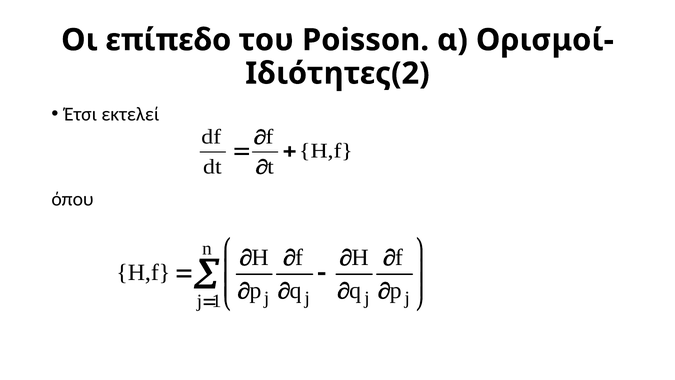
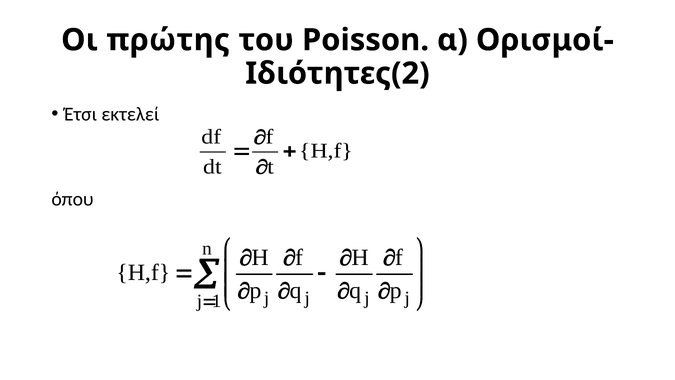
επίπεδο: επίπεδο -> πρώτης
